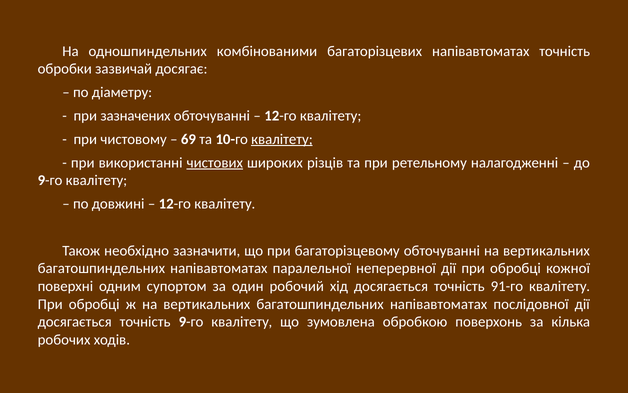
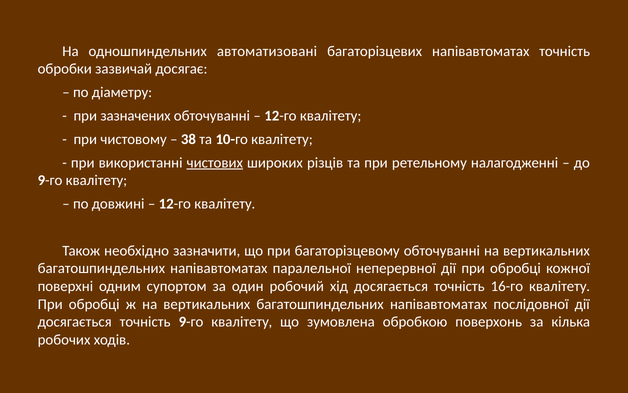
комбінованими: комбінованими -> автоматизовані
69: 69 -> 38
квалітету at (282, 139) underline: present -> none
91-го: 91-го -> 16-го
